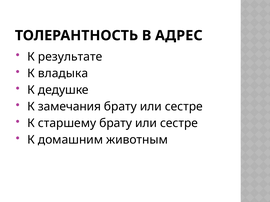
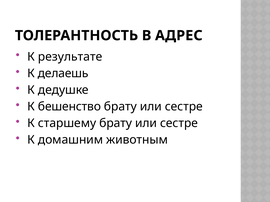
владыка: владыка -> делаешь
замечания: замечания -> бешенство
